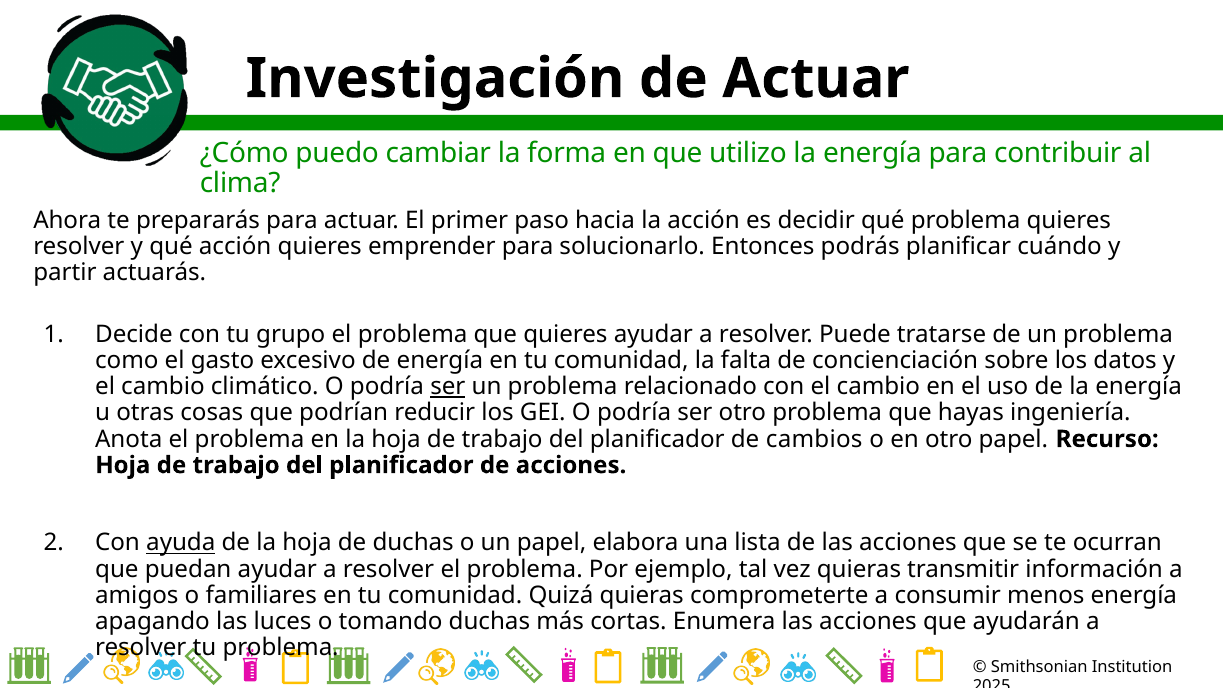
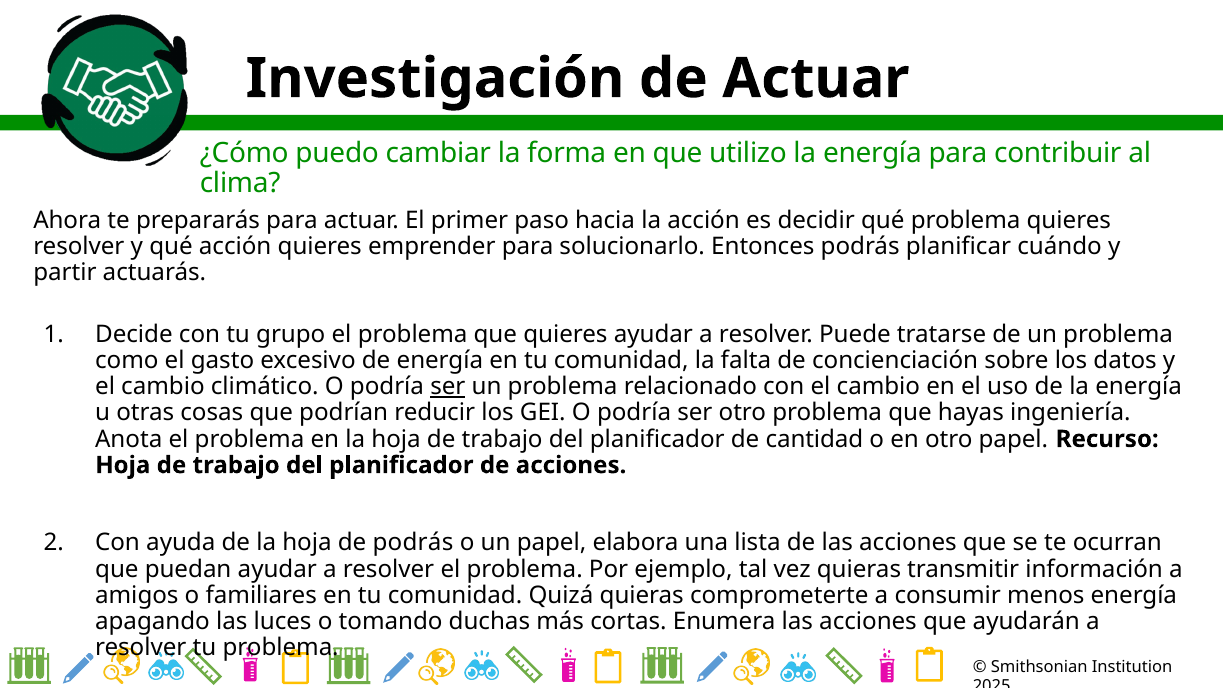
cambios: cambios -> cantidad
ayuda underline: present -> none
de duchas: duchas -> podrás
